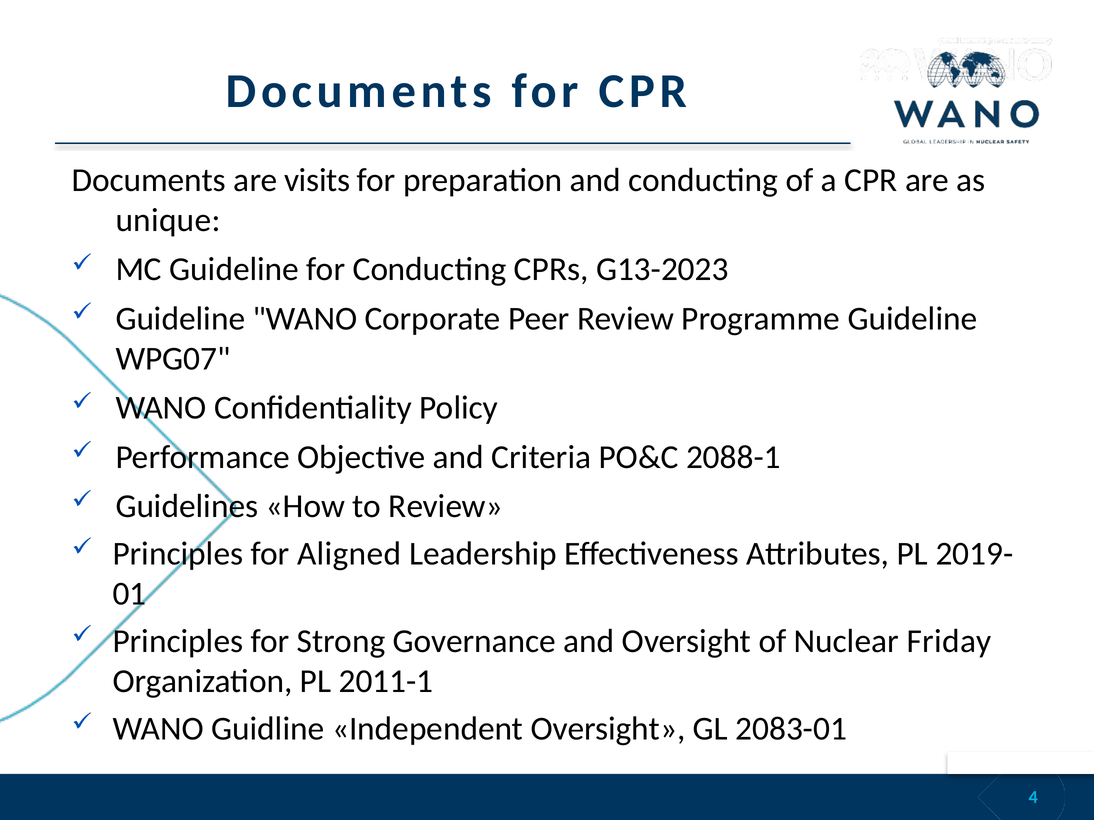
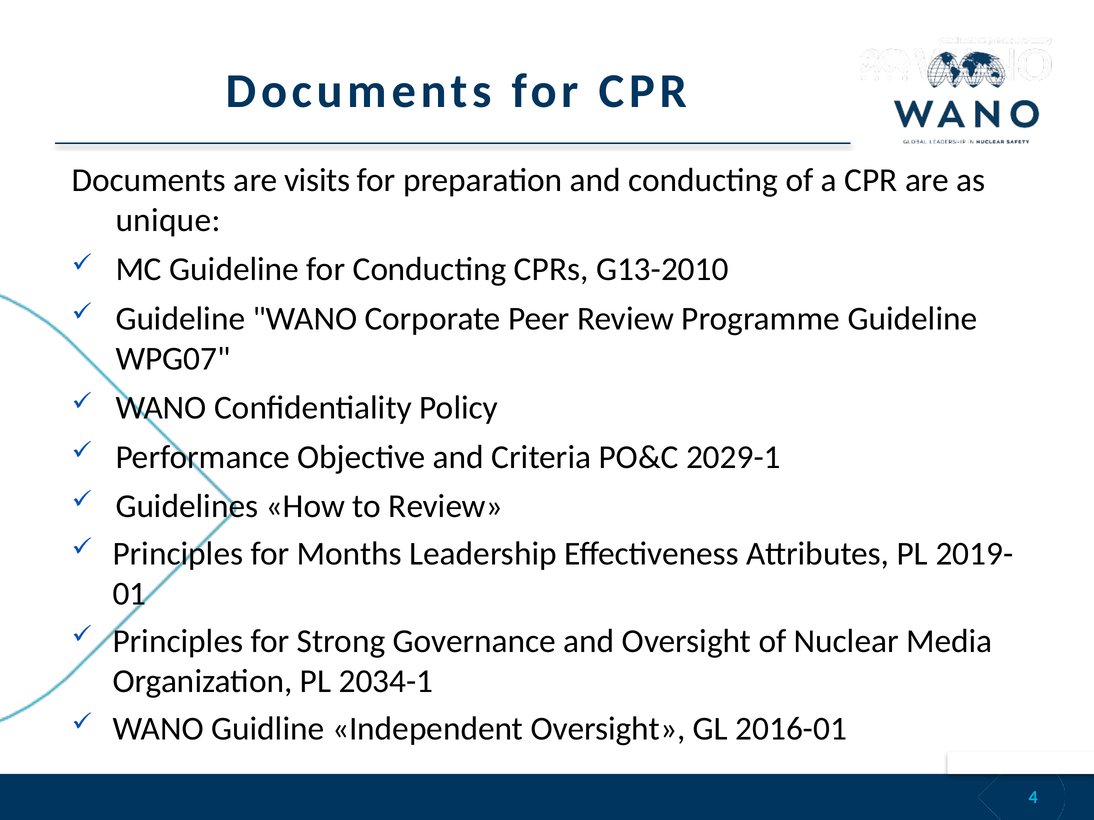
G13-2023: G13-2023 -> G13-2010
2088-1: 2088-1 -> 2029-1
Aligned: Aligned -> Months
Friday: Friday -> Media
2011-1: 2011-1 -> 2034-1
2083-01: 2083-01 -> 2016-01
